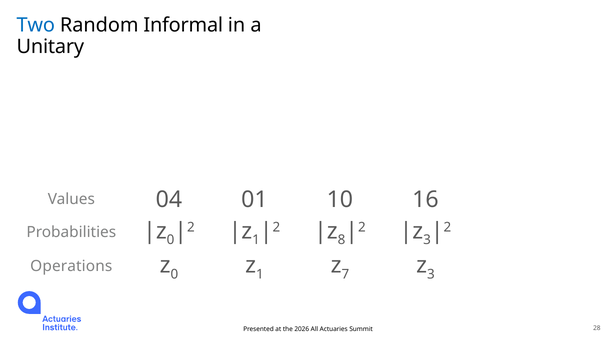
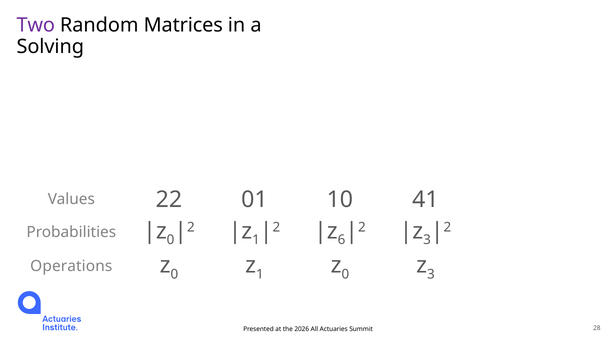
Two colour: blue -> purple
Informal: Informal -> Matrices
Unitary: Unitary -> Solving
04: 04 -> 22
16: 16 -> 41
8: 8 -> 6
7 at (345, 275): 7 -> 0
